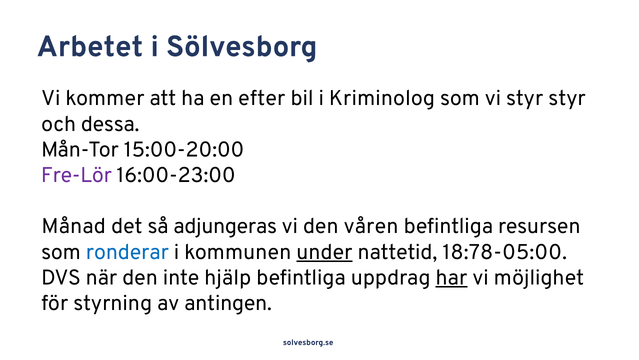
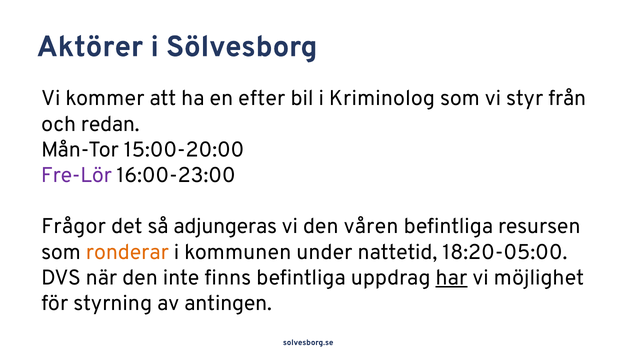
Arbetet: Arbetet -> Aktörer
styr styr: styr -> från
dessa: dessa -> redan
Månad: Månad -> Frågor
ronderar colour: blue -> orange
under underline: present -> none
18:78-05:00: 18:78-05:00 -> 18:20-05:00
hjälp: hjälp -> finns
